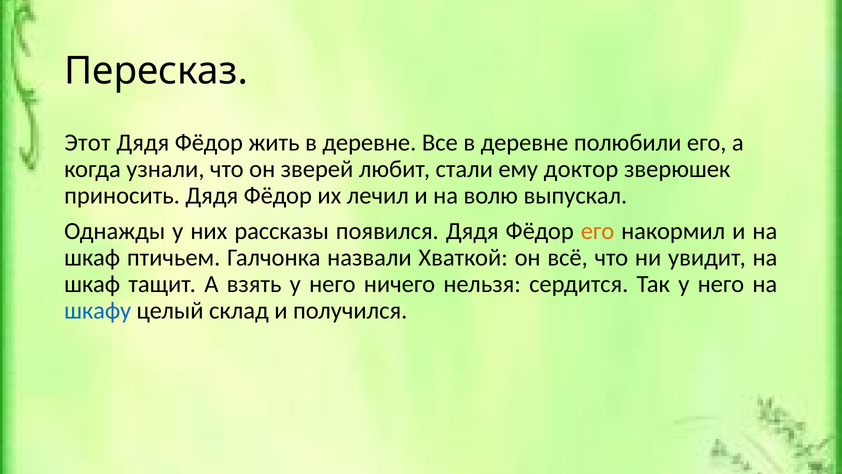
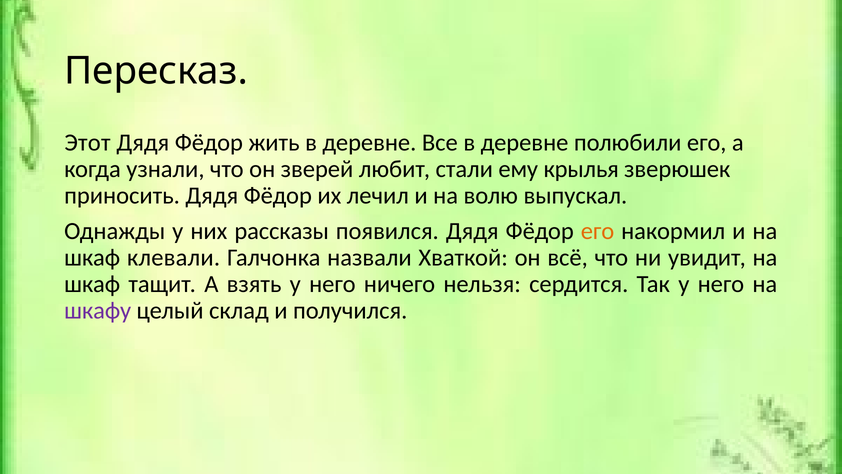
доктор: доктор -> крылья
птичьем: птичьем -> клевали
шкафу colour: blue -> purple
